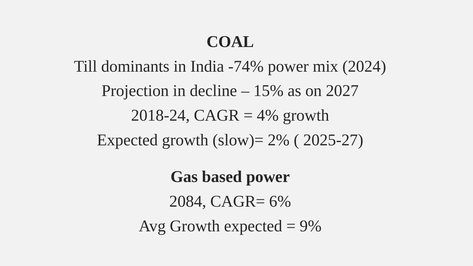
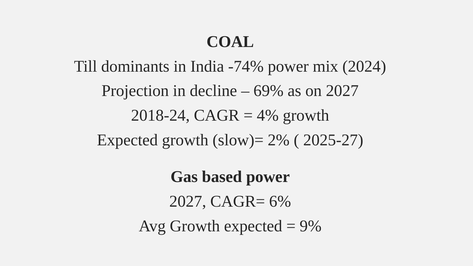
15%: 15% -> 69%
2084 at (188, 202): 2084 -> 2027
